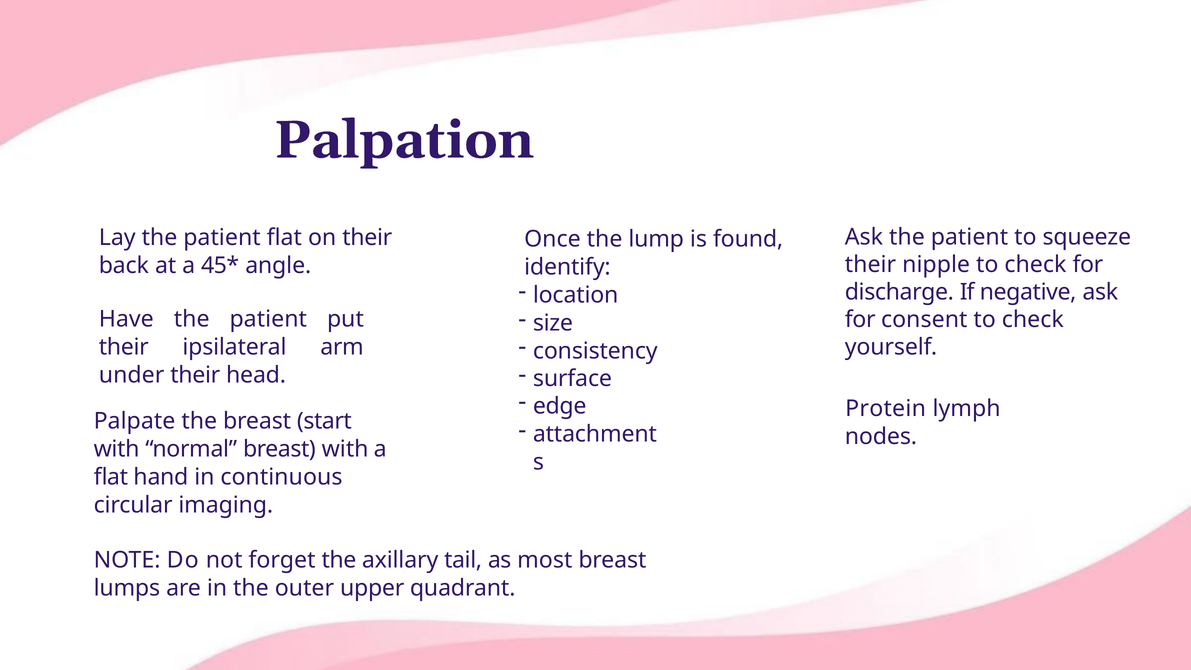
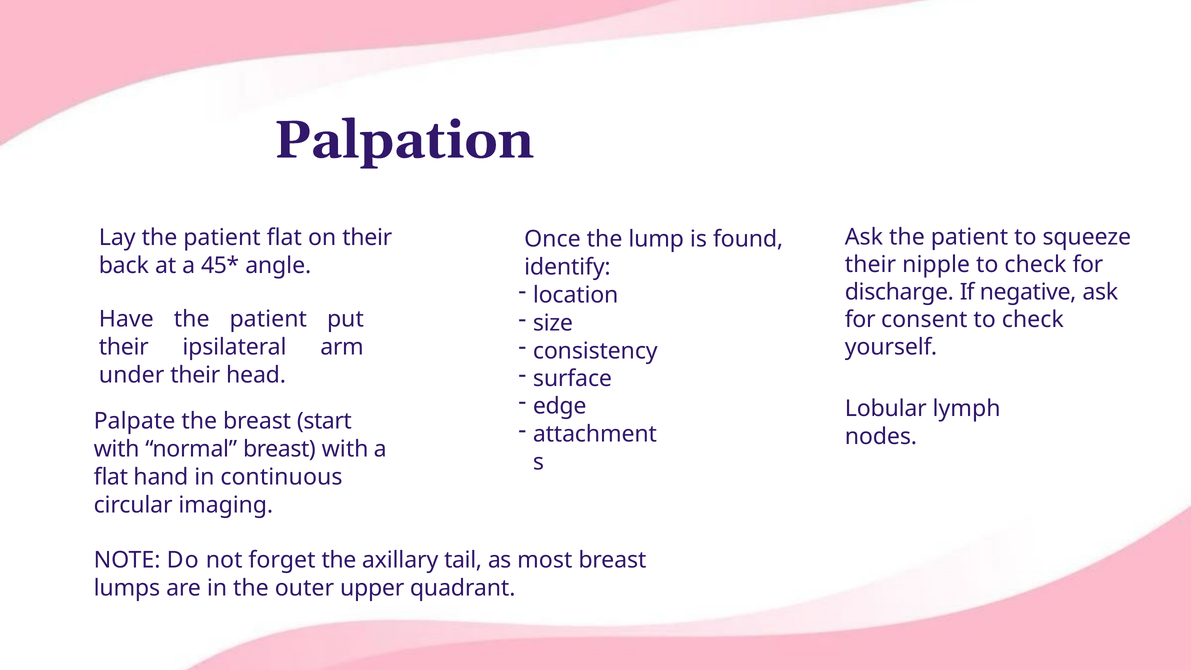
Protein: Protein -> Lobular
